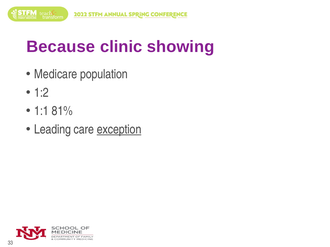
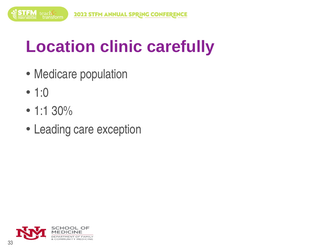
Because: Because -> Location
showing: showing -> carefully
1:2: 1:2 -> 1:0
81%: 81% -> 30%
exception underline: present -> none
